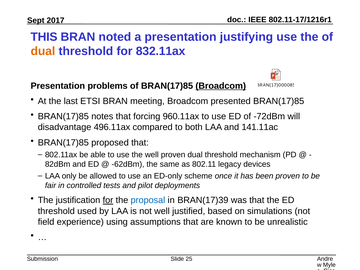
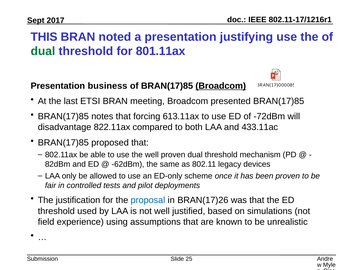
dual at (43, 51) colour: orange -> green
832.11ax: 832.11ax -> 801.11ax
problems: problems -> business
960.11ax: 960.11ax -> 613.11ax
496.11ax: 496.11ax -> 822.11ax
141.11ac: 141.11ac -> 433.11ac
for at (108, 200) underline: present -> none
BRAN(17)39: BRAN(17)39 -> BRAN(17)26
